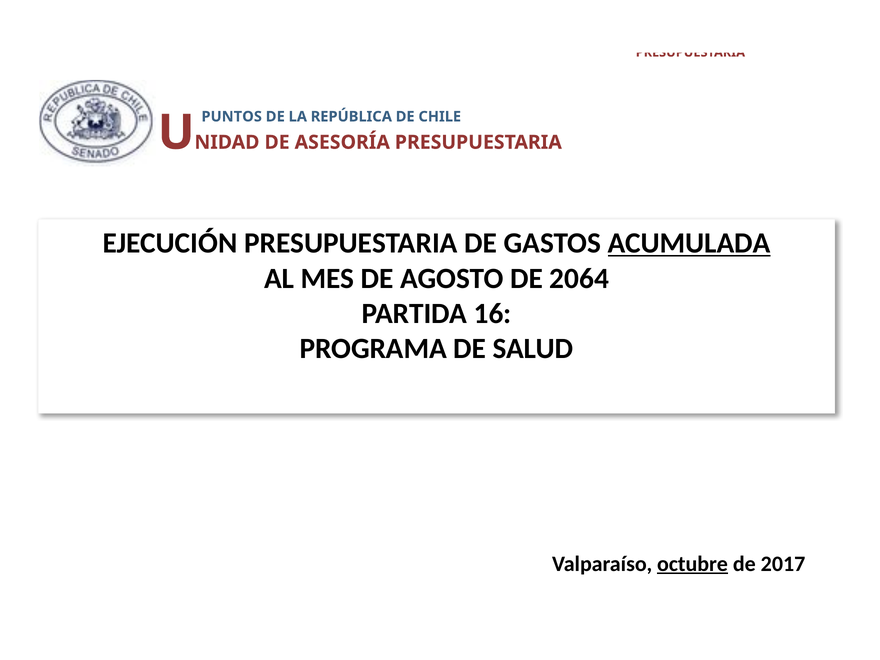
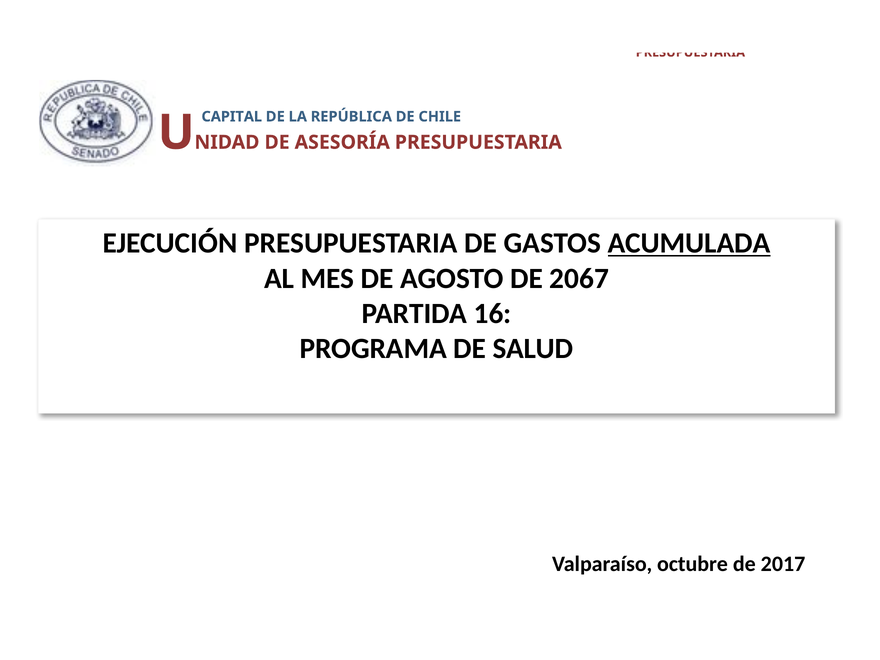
PUNTOS: PUNTOS -> CAPITAL
2064: 2064 -> 2067
octubre underline: present -> none
